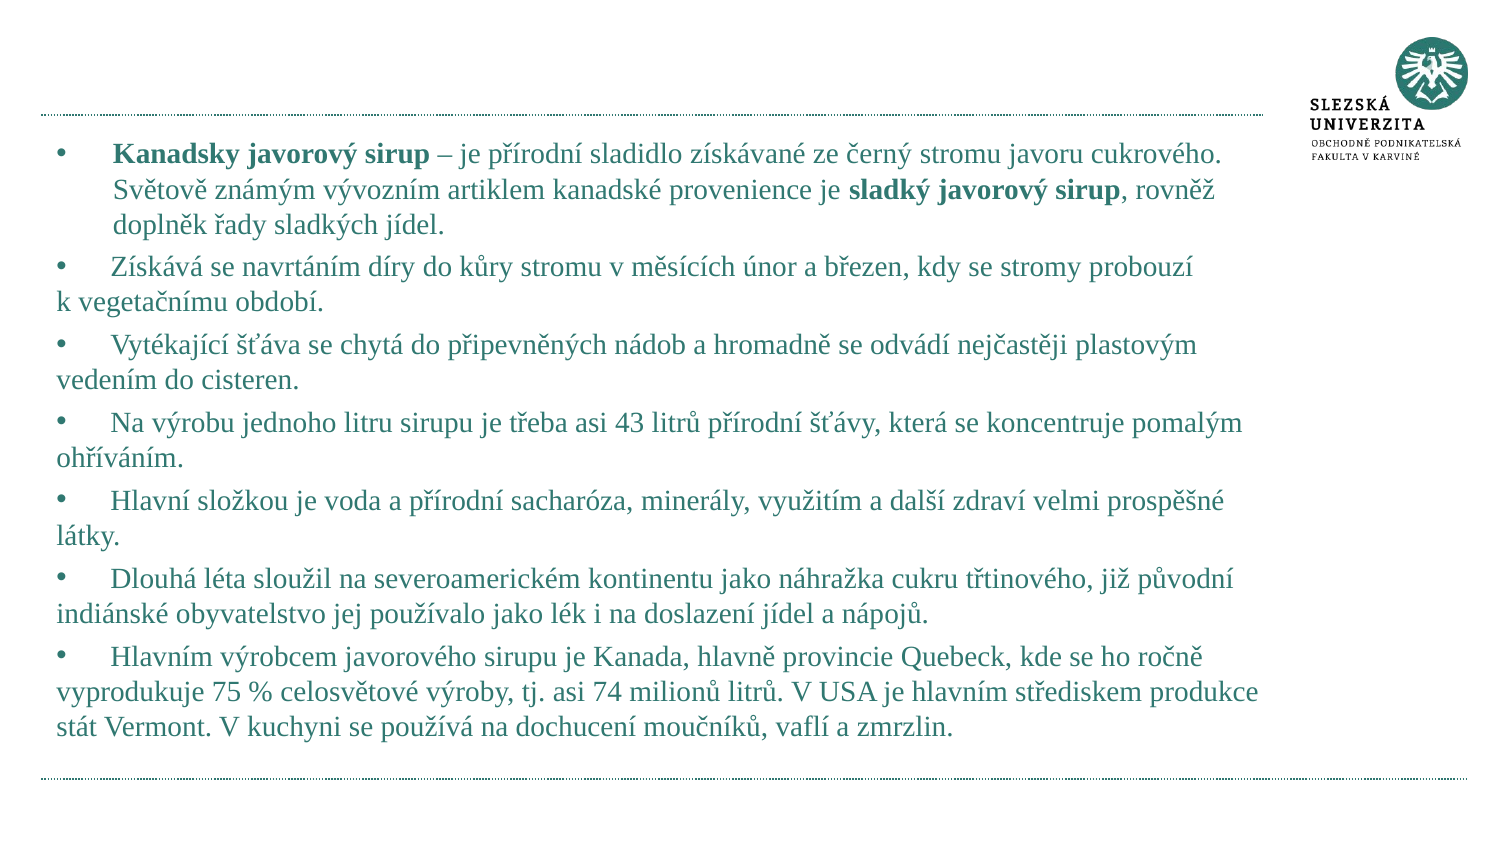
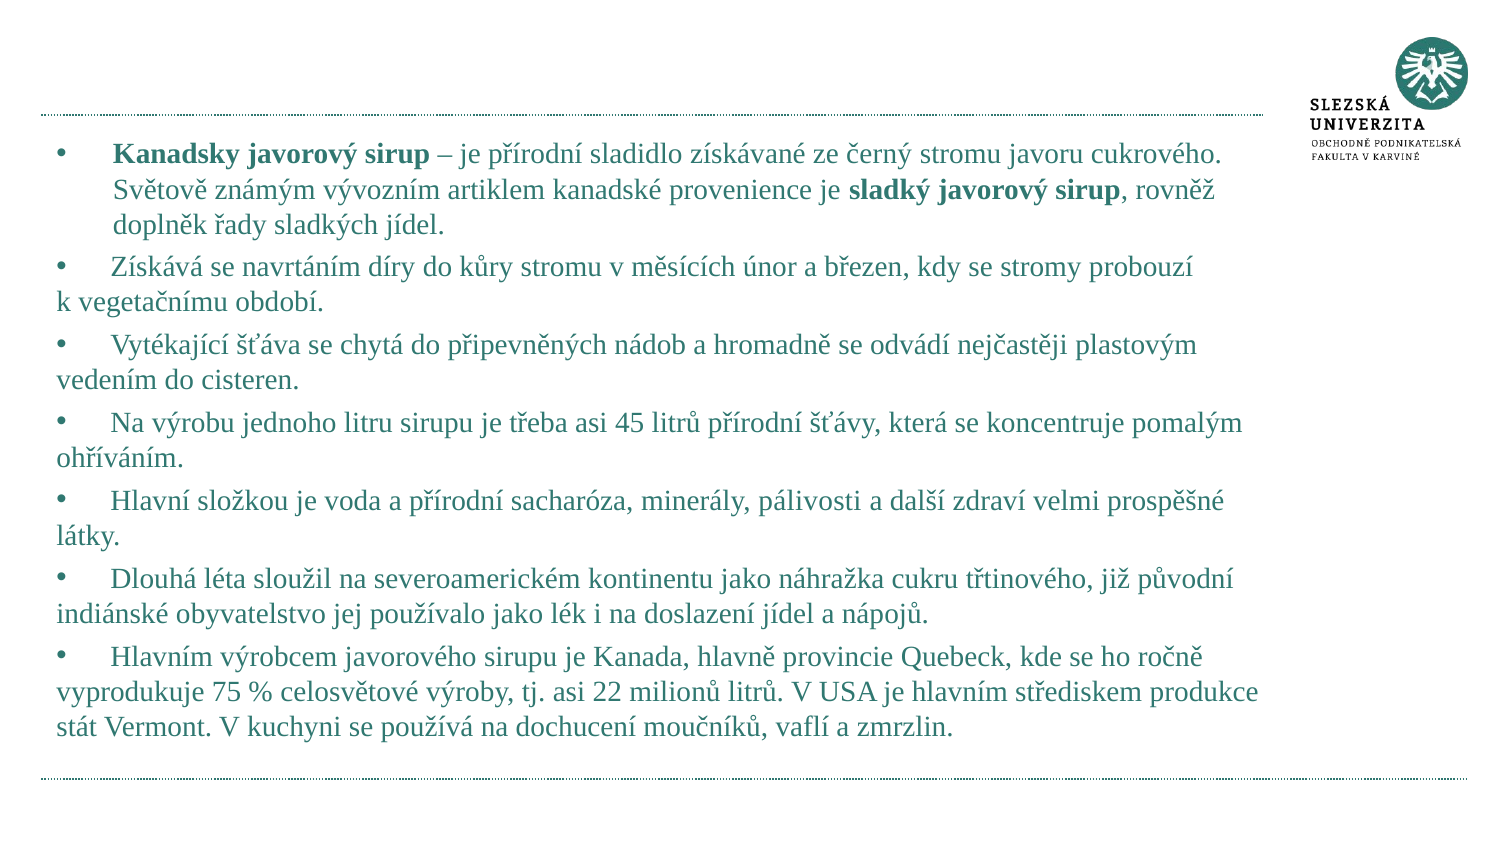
43: 43 -> 45
využitím: využitím -> pálivosti
74: 74 -> 22
